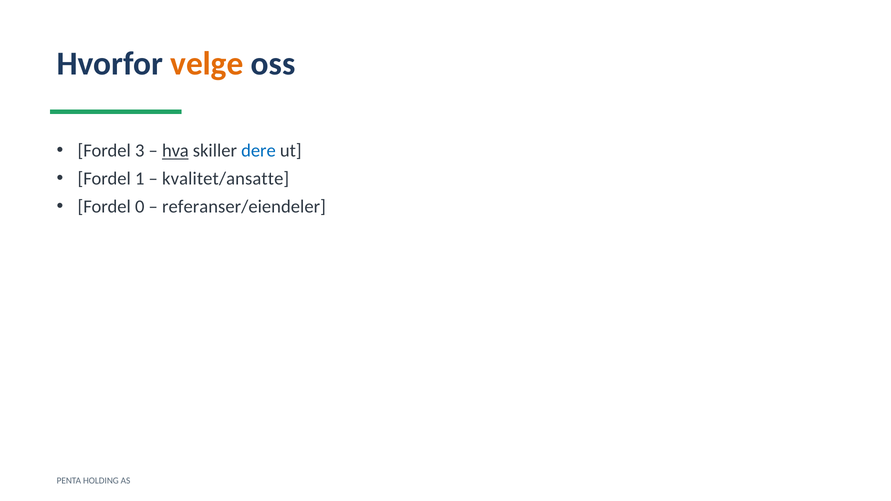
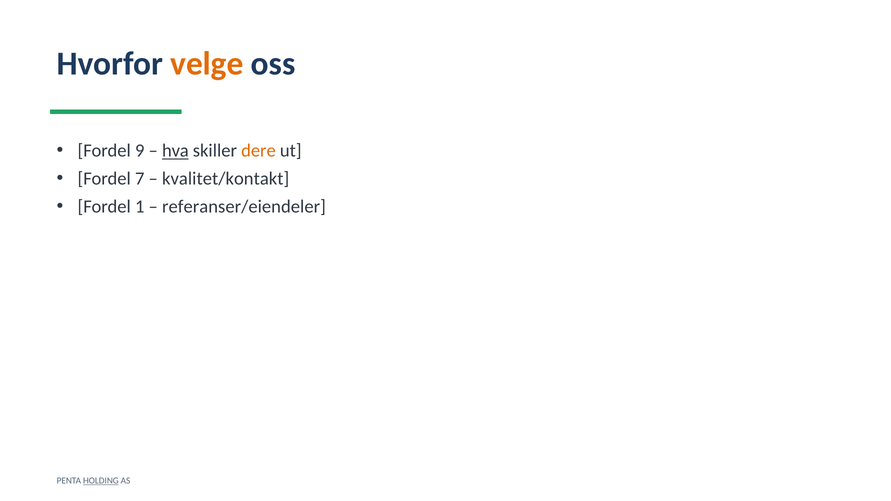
3: 3 -> 9
dere colour: blue -> orange
1: 1 -> 7
kvalitet/ansatte: kvalitet/ansatte -> kvalitet/kontakt
0: 0 -> 1
HOLDING underline: none -> present
